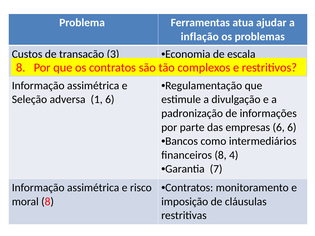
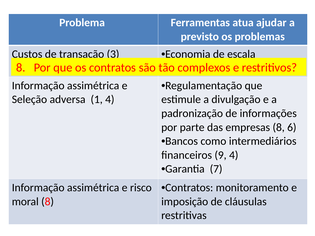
inflação: inflação -> previsto
1 6: 6 -> 4
empresas 6: 6 -> 8
financeiros 8: 8 -> 9
